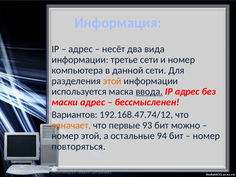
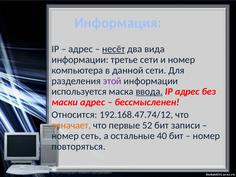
несёт underline: none -> present
этой at (112, 81) colour: orange -> purple
Вариантов: Вариантов -> Относится
93: 93 -> 52
можно: можно -> записи
номер этой: этой -> сеть
94: 94 -> 40
